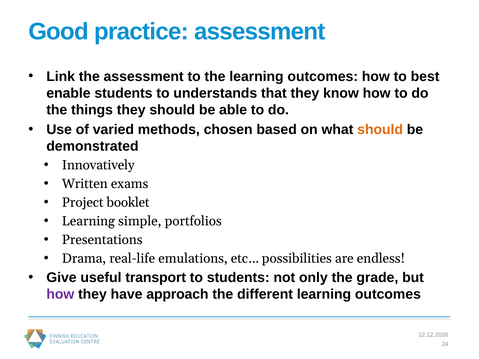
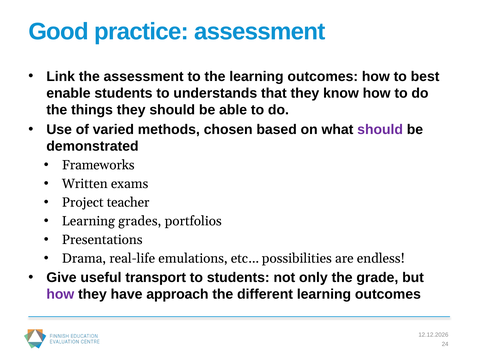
should at (380, 130) colour: orange -> purple
Innovatively: Innovatively -> Frameworks
booklet: booklet -> teacher
simple: simple -> grades
